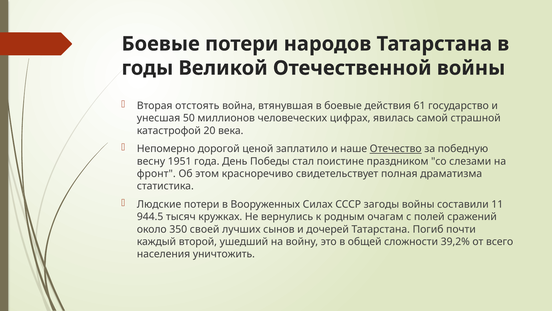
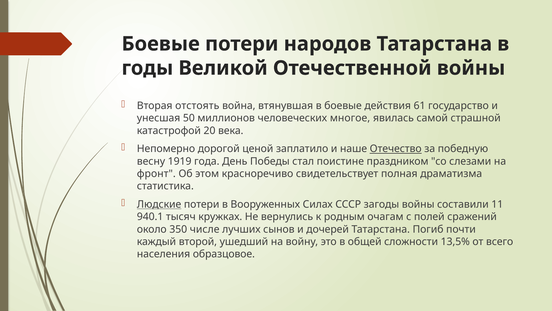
цифрах: цифрах -> многое
1951: 1951 -> 1919
Людские underline: none -> present
944.5: 944.5 -> 940.1
своей: своей -> числе
39,2%: 39,2% -> 13,5%
уничтожить: уничтожить -> образцовое
